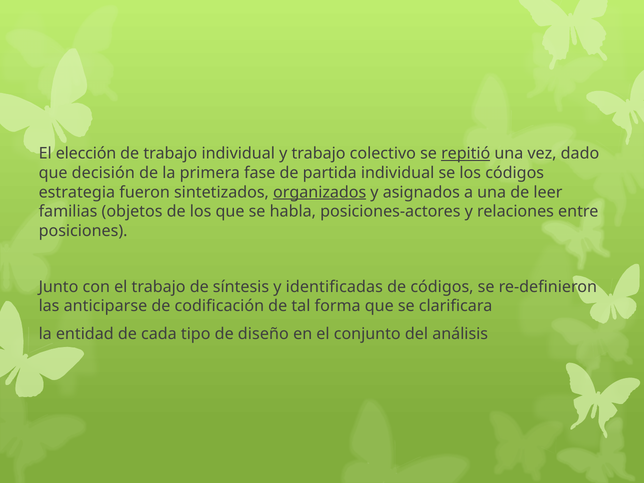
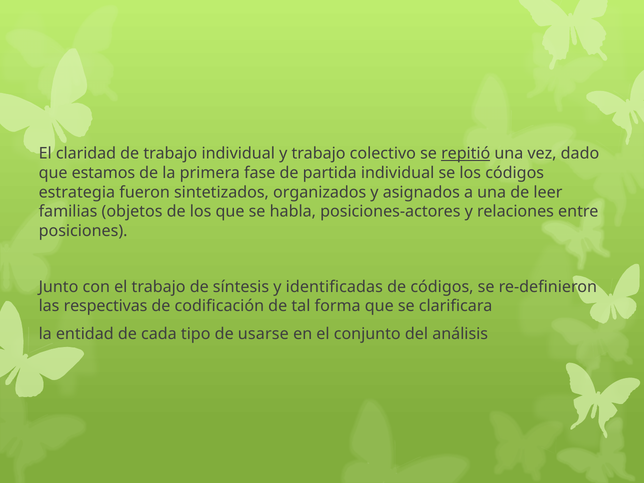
elección: elección -> claridad
decisión: decisión -> estamos
organizados underline: present -> none
anticiparse: anticiparse -> respectivas
diseño: diseño -> usarse
